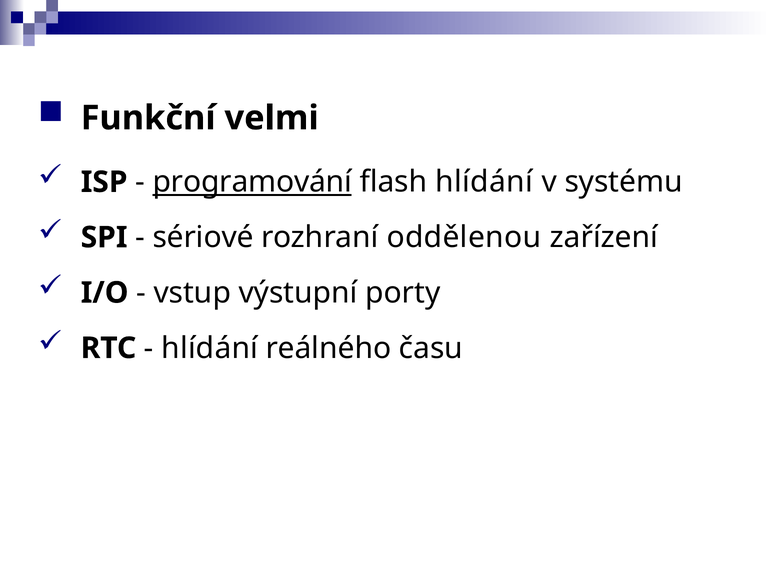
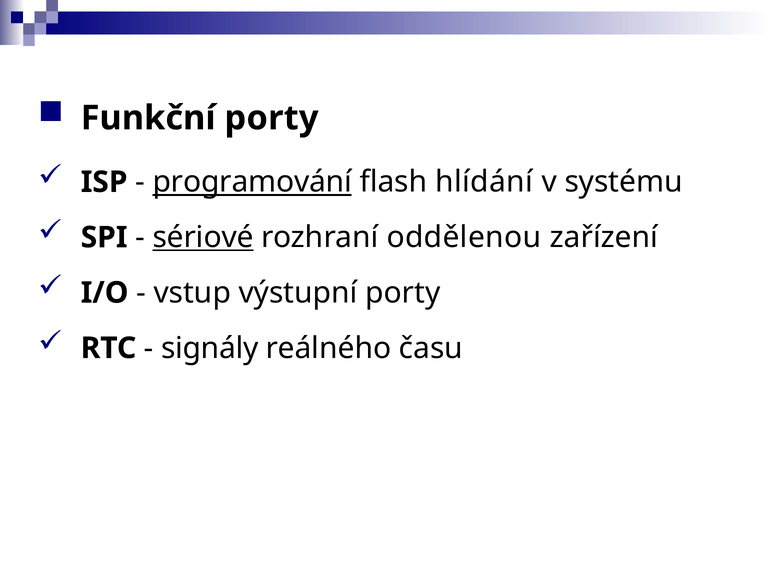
Funkční velmi: velmi -> porty
sériové underline: none -> present
hlídání at (210, 348): hlídání -> signály
